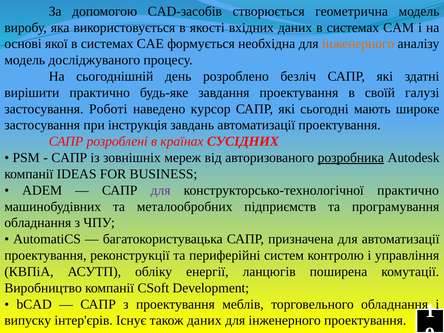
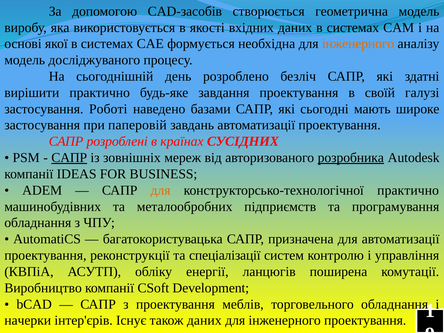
курсор: курсор -> базами
інструкція: інструкція -> паперовій
САПР at (69, 158) underline: none -> present
для at (161, 190) colour: purple -> orange
периферійні: периферійні -> спеціалізації
випуску: випуску -> начерки
